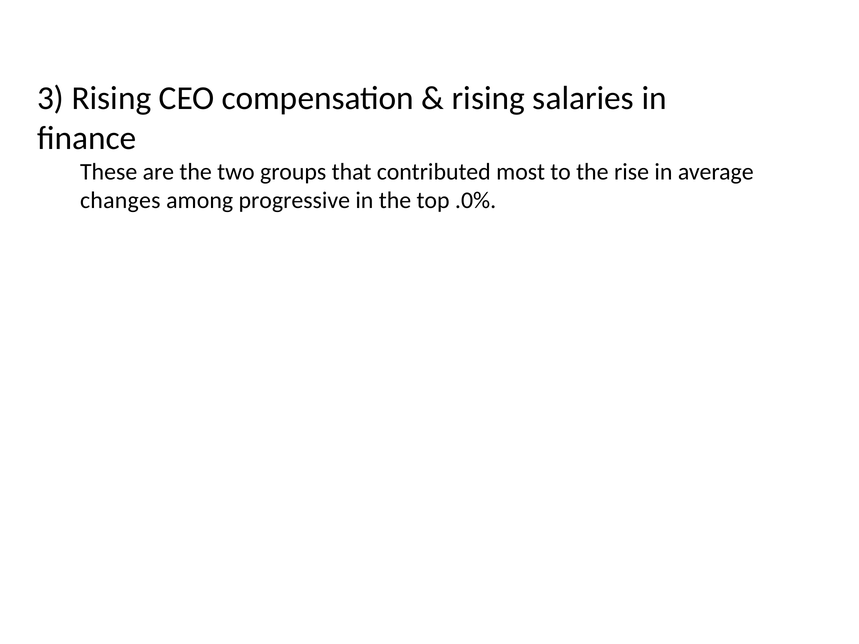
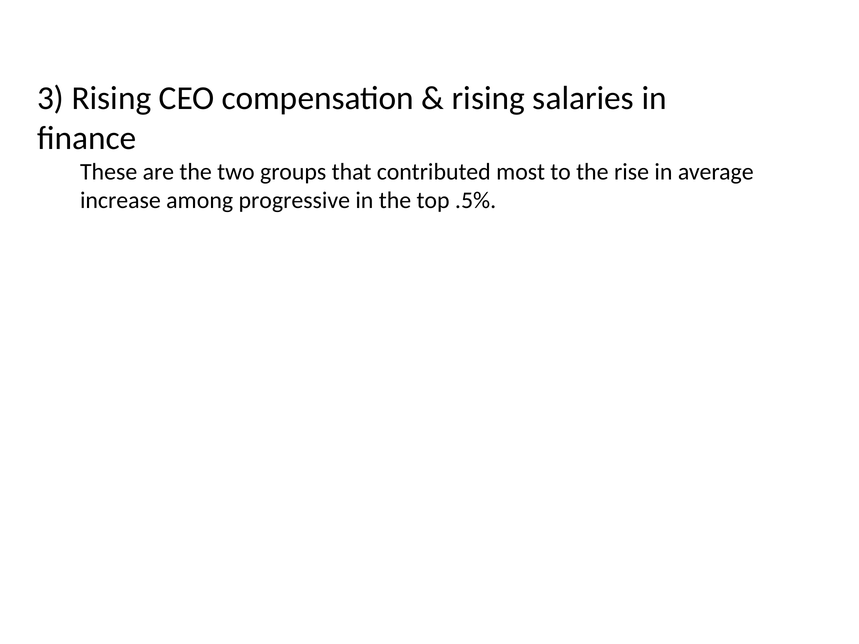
changes: changes -> increase
.0%: .0% -> .5%
